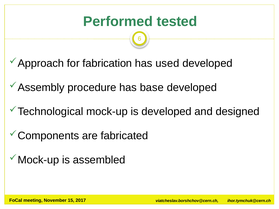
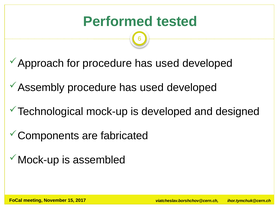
for fabrication: fabrication -> procedure
base at (152, 88): base -> used
